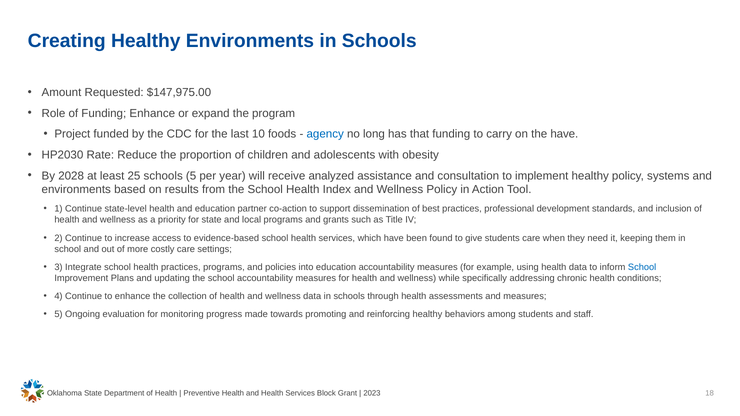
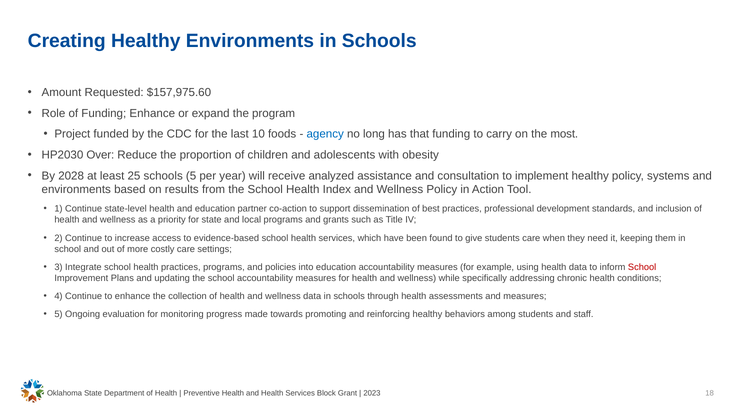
$147,975.00: $147,975.00 -> $157,975.60
the have: have -> most
Rate: Rate -> Over
School at (642, 267) colour: blue -> red
